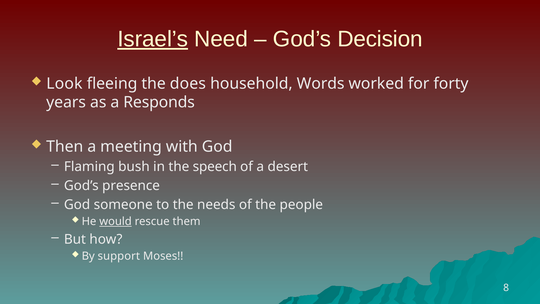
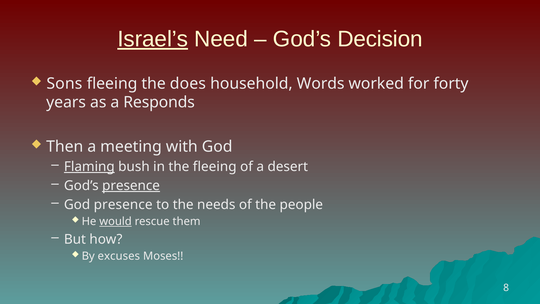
Look: Look -> Sons
Flaming underline: none -> present
the speech: speech -> fleeing
presence at (131, 185) underline: none -> present
God someone: someone -> presence
support: support -> excuses
